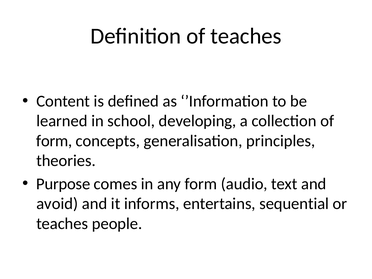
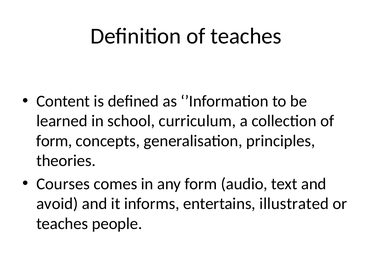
developing: developing -> curriculum
Purpose: Purpose -> Courses
sequential: sequential -> illustrated
